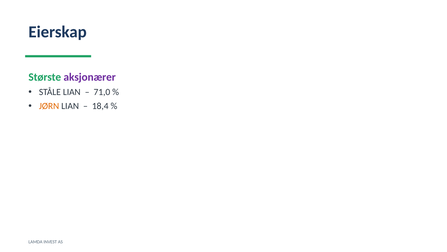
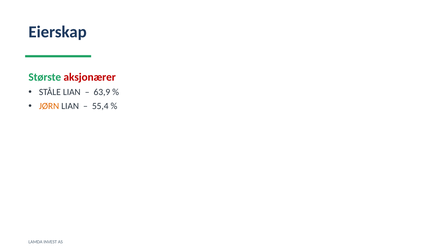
aksjonærer colour: purple -> red
71,0: 71,0 -> 63,9
18,4: 18,4 -> 55,4
